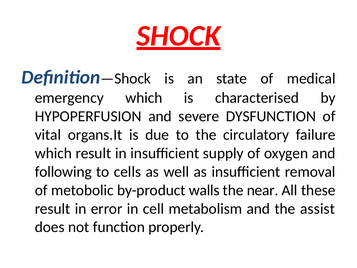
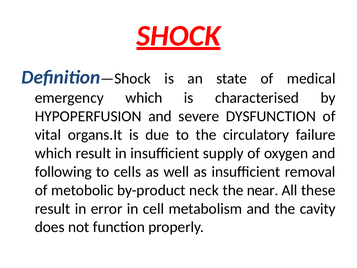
walls: walls -> neck
assist: assist -> cavity
